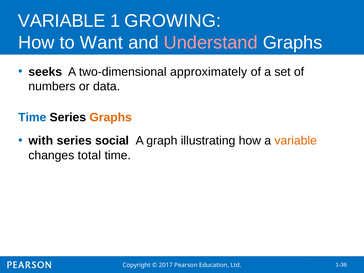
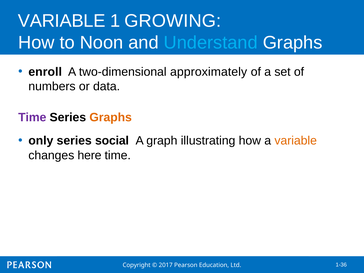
Want: Want -> Noon
Understand colour: pink -> light blue
seeks: seeks -> enroll
Time at (32, 117) colour: blue -> purple
with: with -> only
total: total -> here
